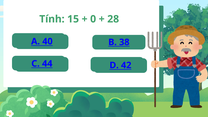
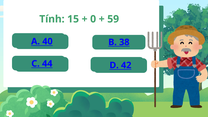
28: 28 -> 59
